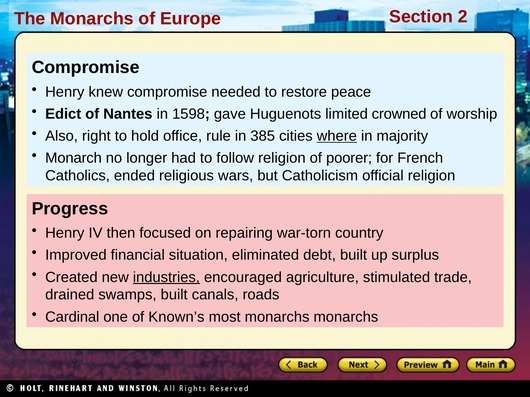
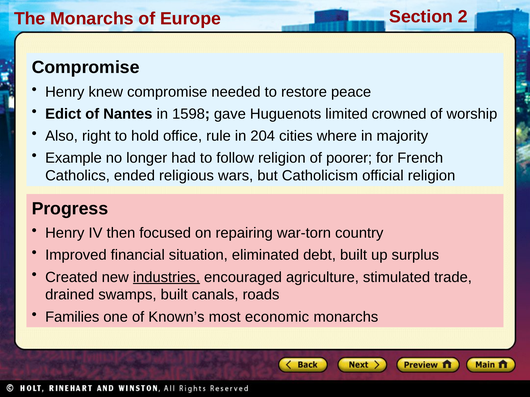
385: 385 -> 204
where underline: present -> none
Monarch: Monarch -> Example
Cardinal: Cardinal -> Families
most monarchs: monarchs -> economic
